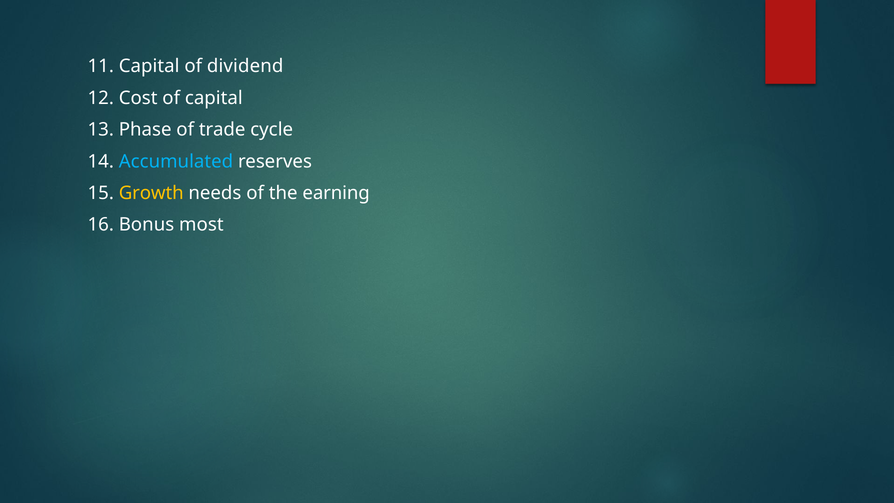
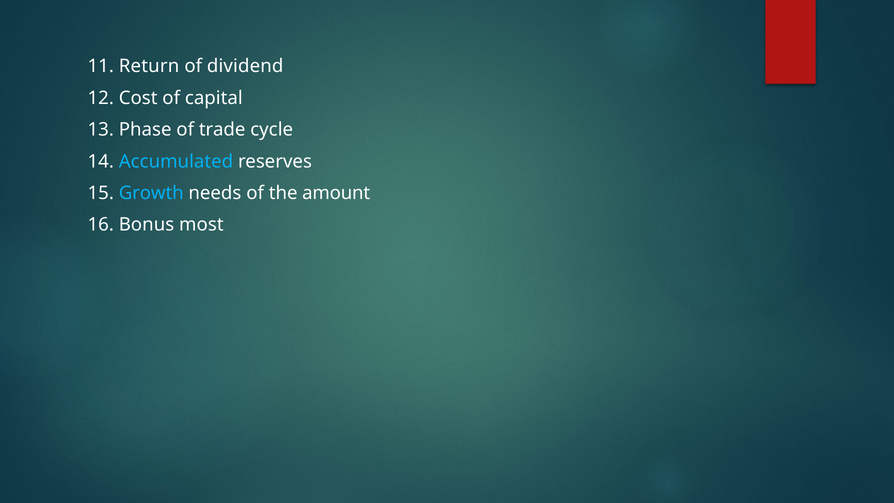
11 Capital: Capital -> Return
Growth colour: yellow -> light blue
earning: earning -> amount
